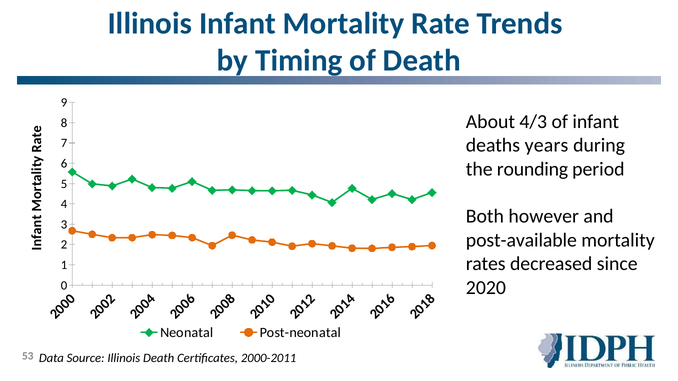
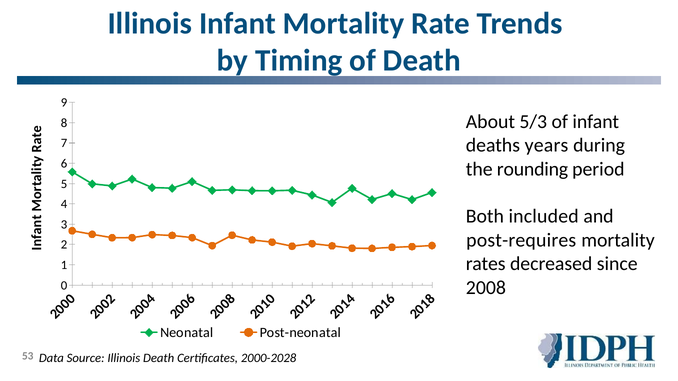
4/3: 4/3 -> 5/3
however: however -> included
post-available: post-available -> post-requires
2020: 2020 -> 2008
2000-2011: 2000-2011 -> 2000-2028
